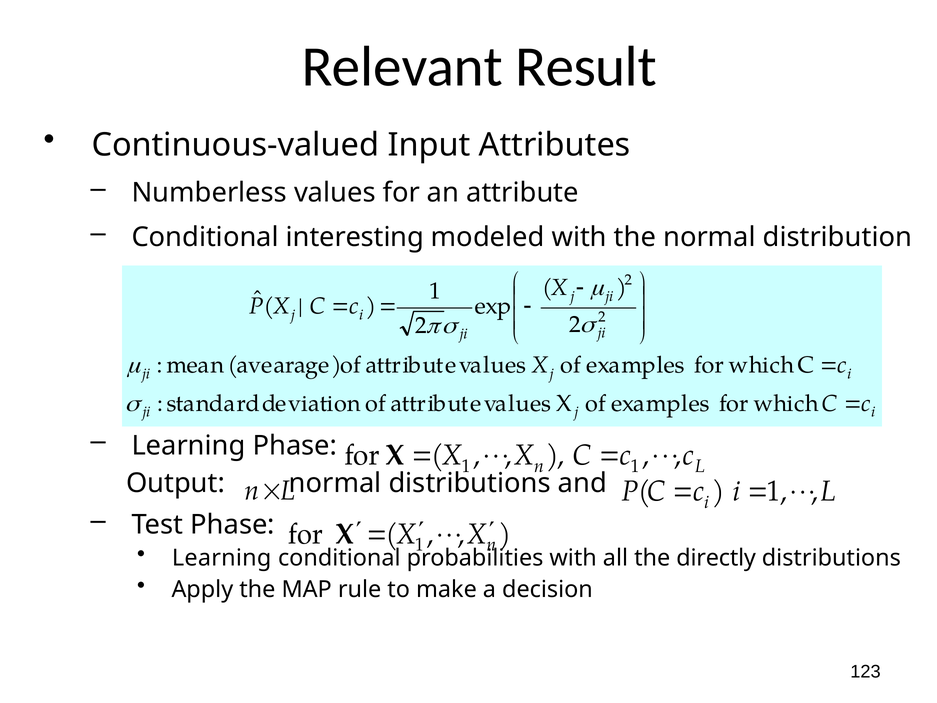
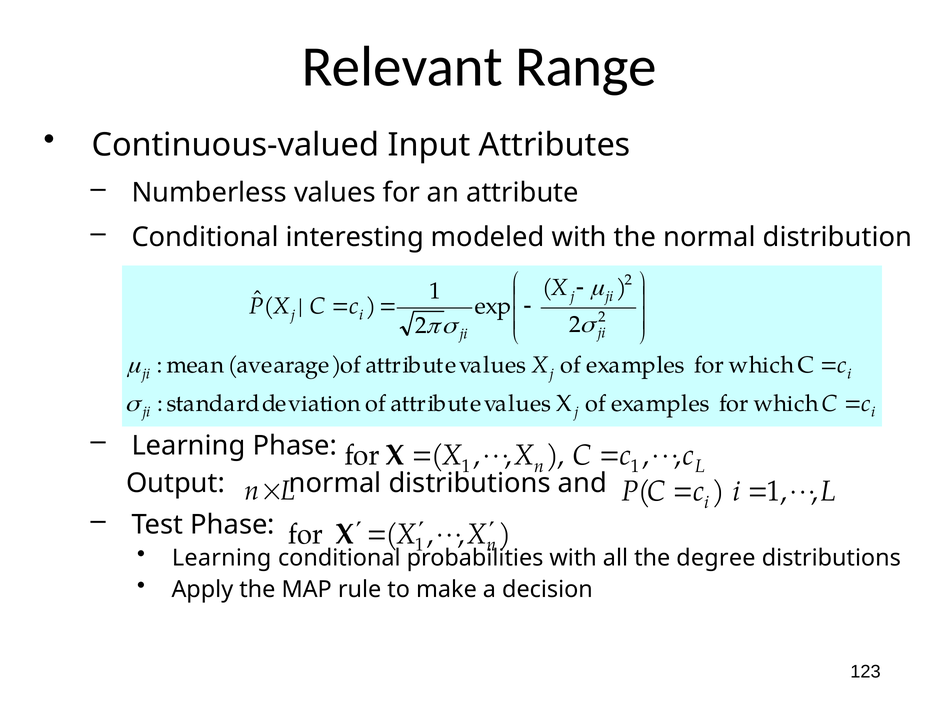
Result: Result -> Range
directly: directly -> degree
